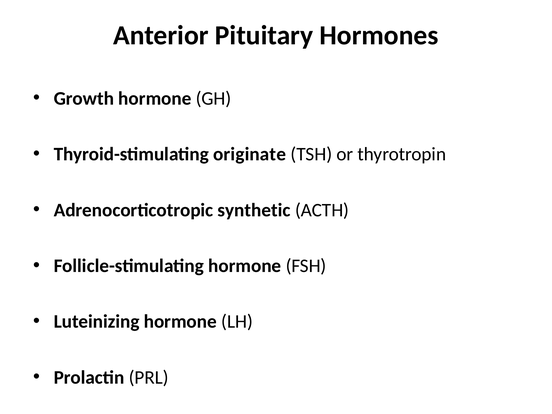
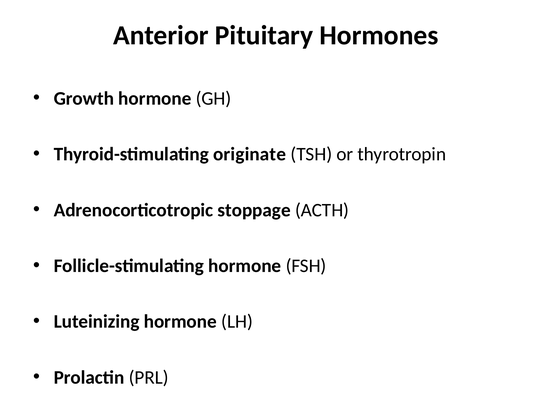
synthetic: synthetic -> stoppage
